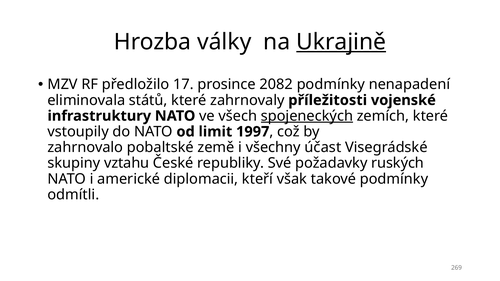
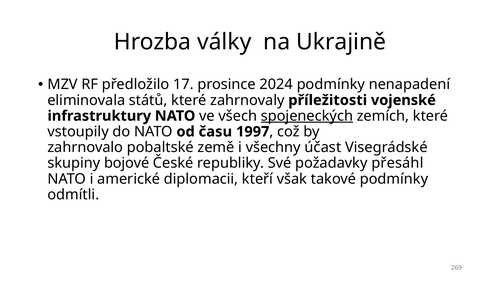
Ukrajině underline: present -> none
2082: 2082 -> 2024
limit: limit -> času
vztahu: vztahu -> bojové
ruských: ruských -> přesáhl
